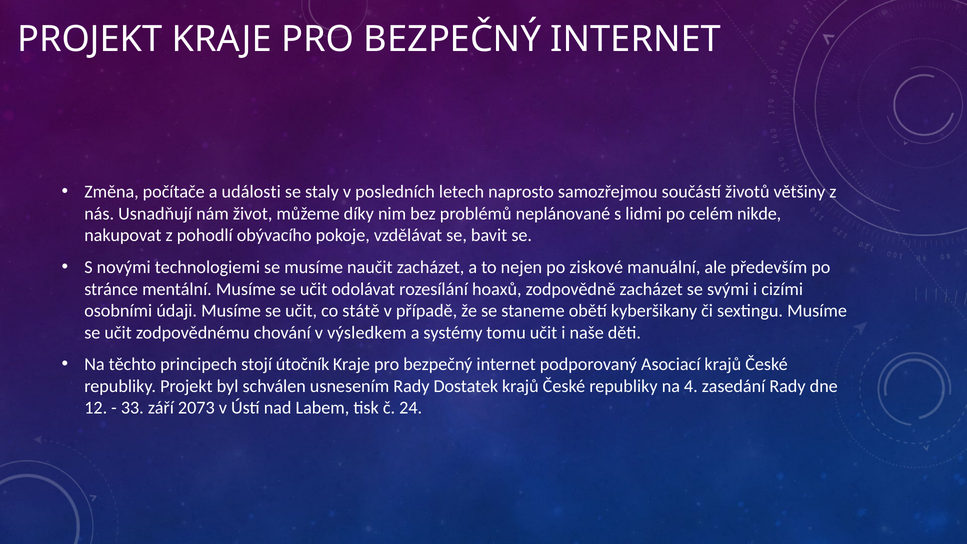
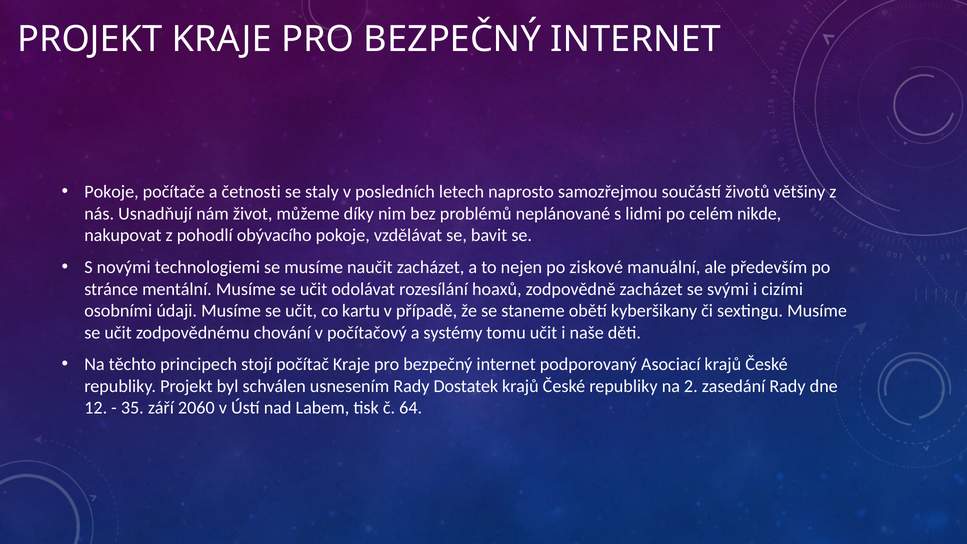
Změna at (111, 192): Změna -> Pokoje
události: události -> četnosti
státě: státě -> kartu
výsledkem: výsledkem -> počítačový
útočník: útočník -> počítač
4: 4 -> 2
33: 33 -> 35
2073: 2073 -> 2060
24: 24 -> 64
